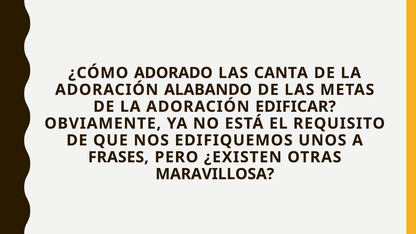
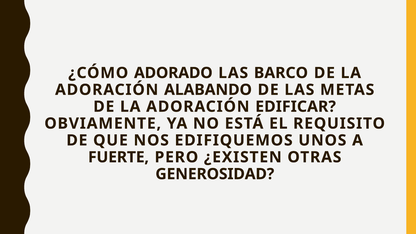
CANTA: CANTA -> BARCO
FRASES: FRASES -> FUERTE
MARAVILLOSA: MARAVILLOSA -> GENEROSIDAD
